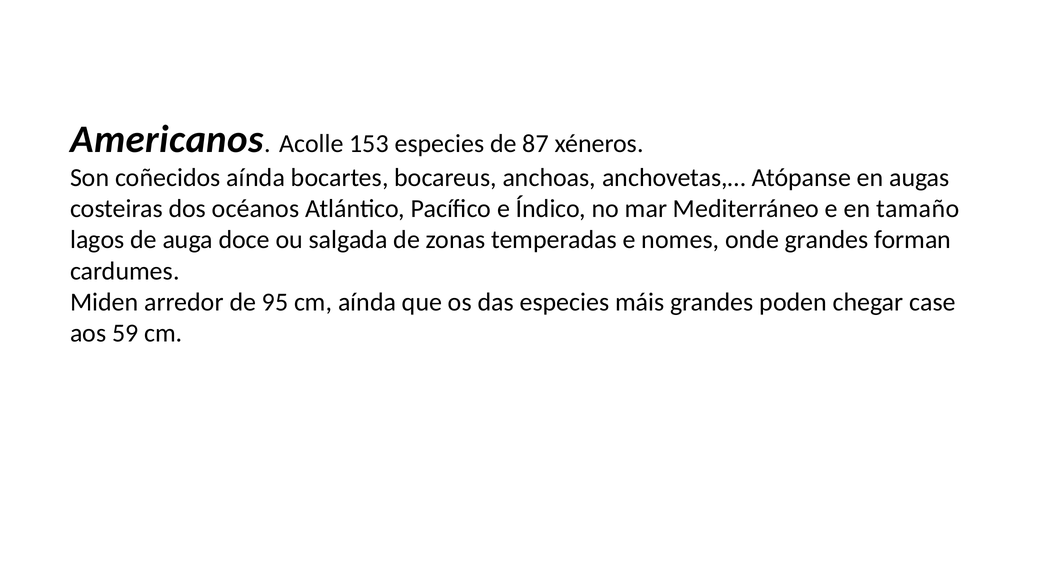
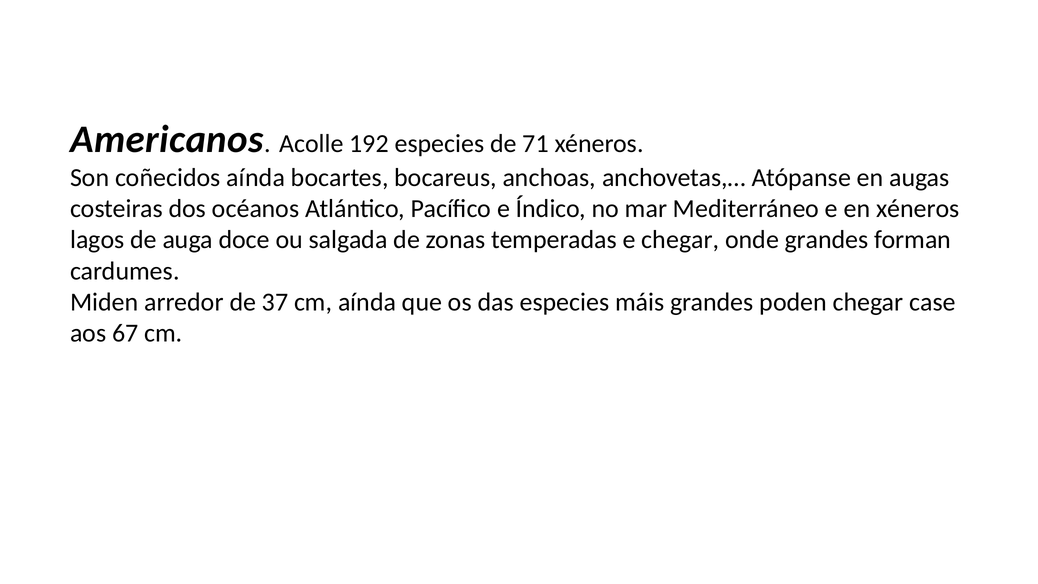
153: 153 -> 192
87: 87 -> 71
en tamaño: tamaño -> xéneros
e nomes: nomes -> chegar
95: 95 -> 37
59: 59 -> 67
